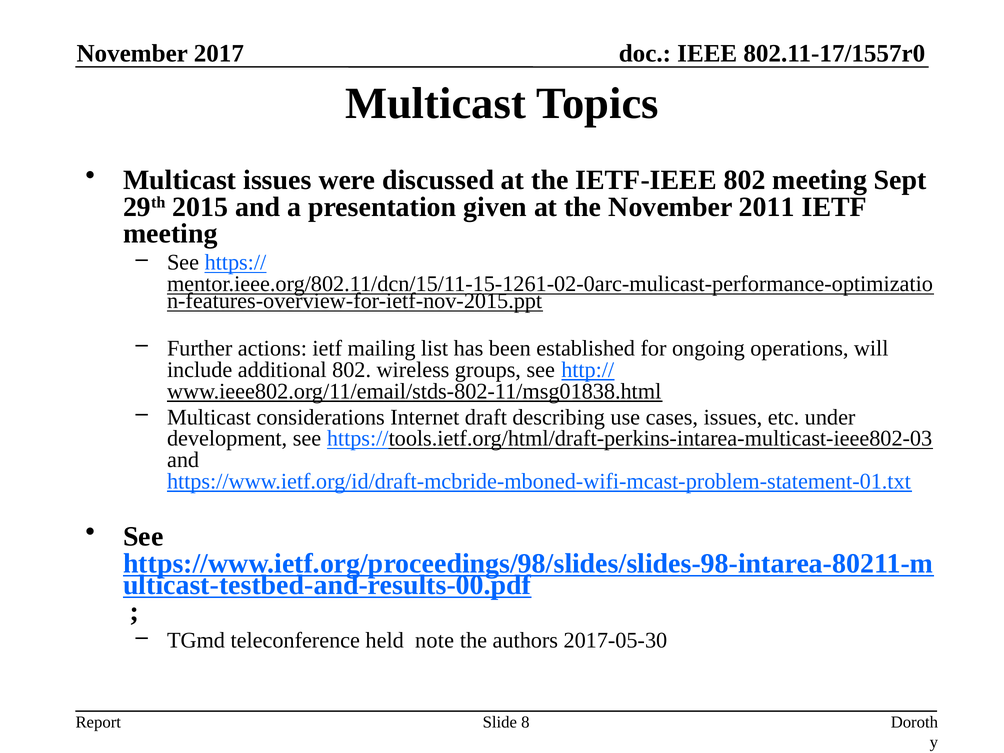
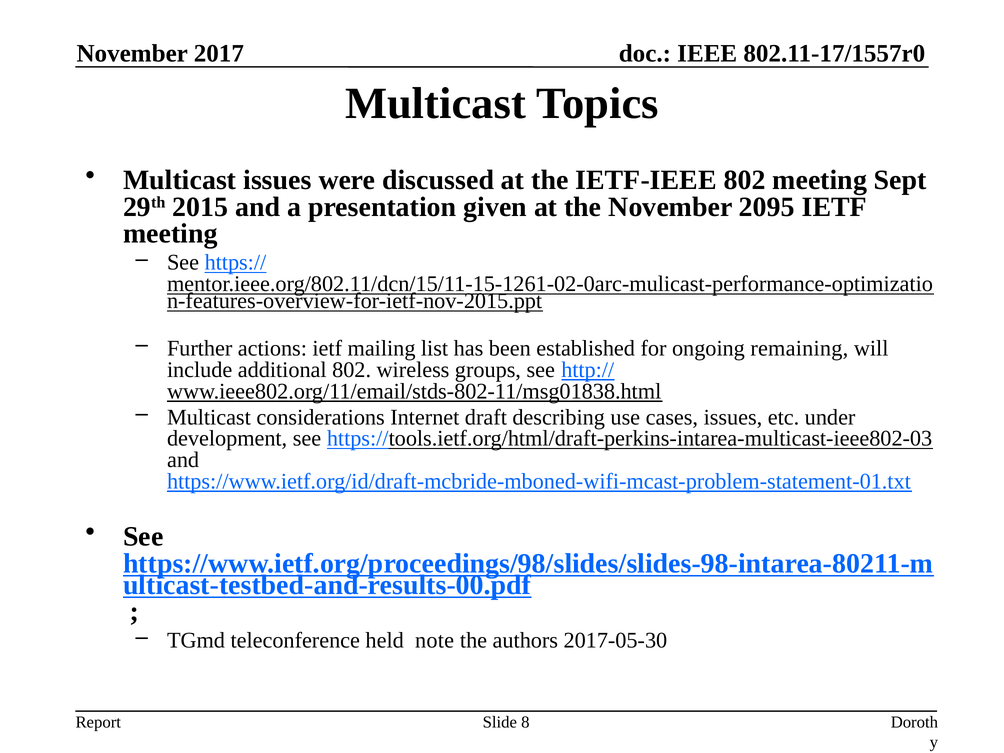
2011: 2011 -> 2095
operations: operations -> remaining
